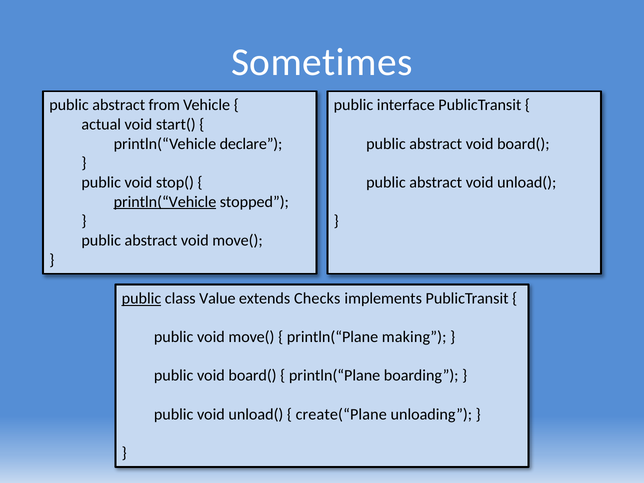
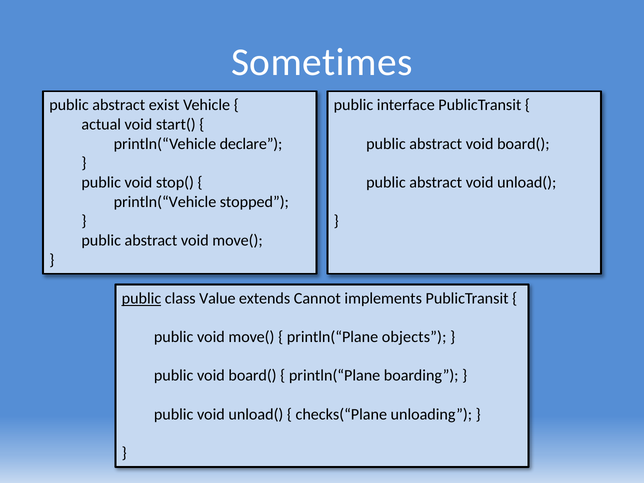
from: from -> exist
println(“Vehicle at (165, 202) underline: present -> none
Checks: Checks -> Cannot
making: making -> objects
create(“Plane: create(“Plane -> checks(“Plane
